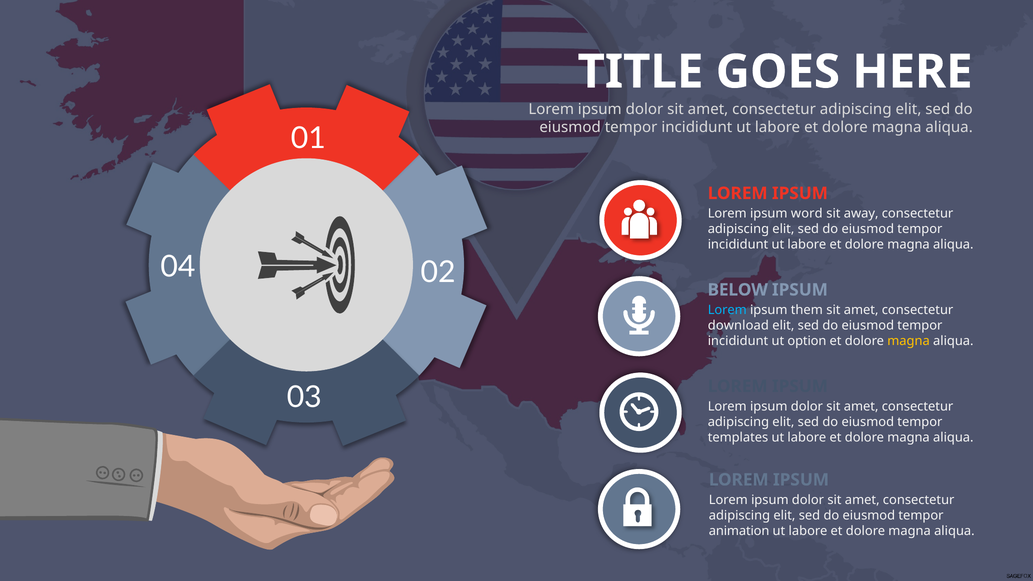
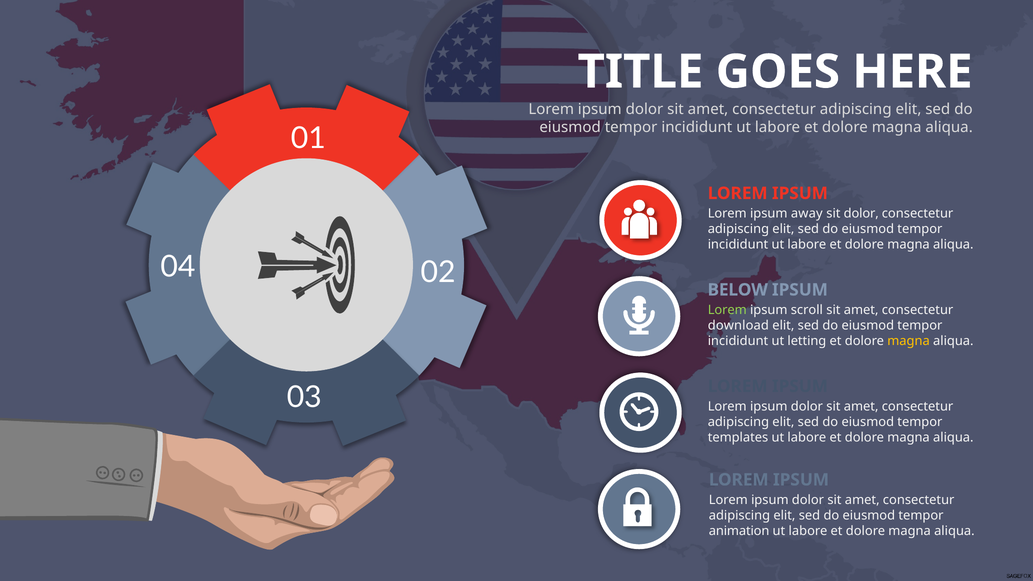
word: word -> away
sit away: away -> dolor
Lorem at (727, 310) colour: light blue -> light green
them: them -> scroll
option: option -> letting
